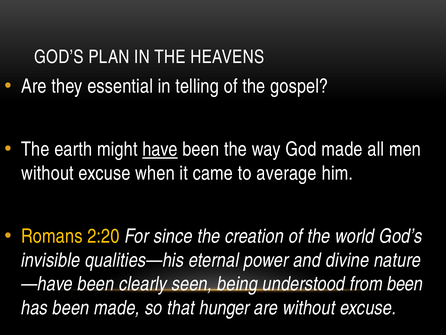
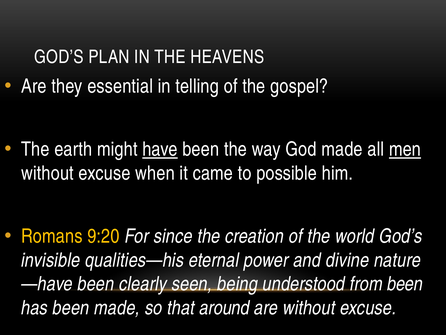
men underline: none -> present
average: average -> possible
2:20: 2:20 -> 9:20
hunger: hunger -> around
